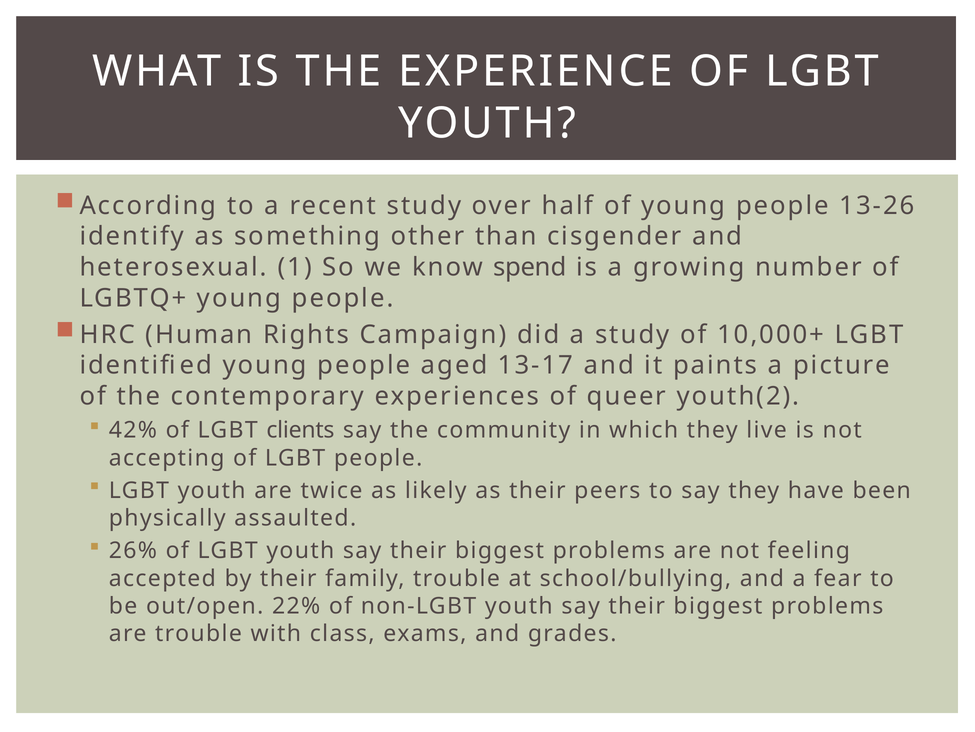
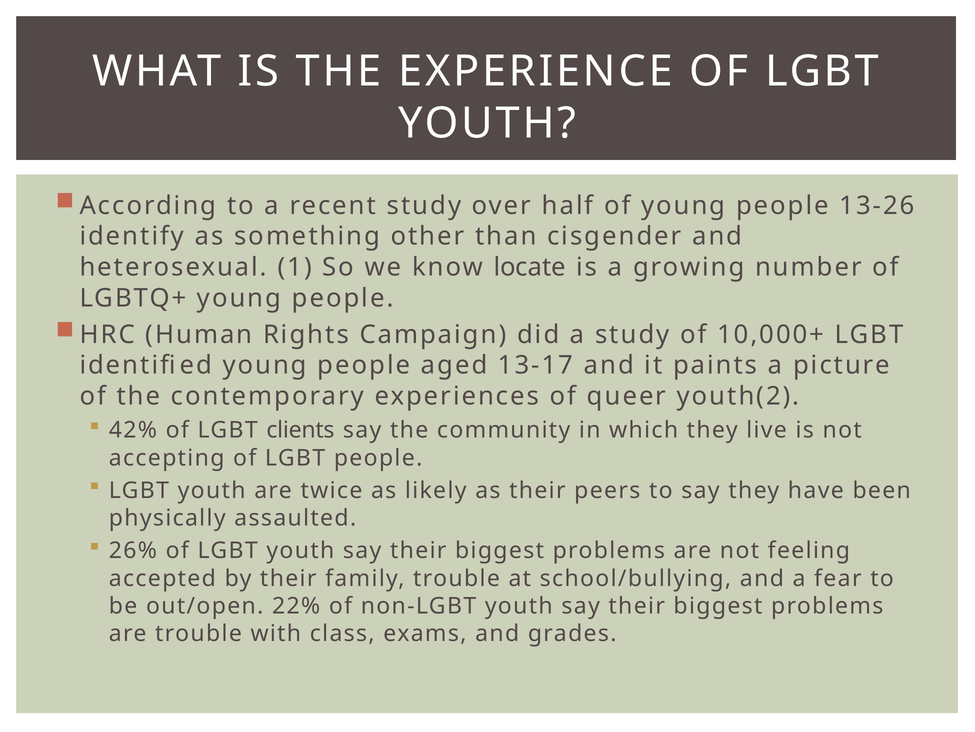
spend: spend -> locate
